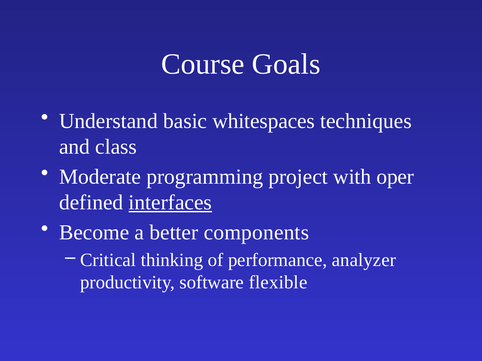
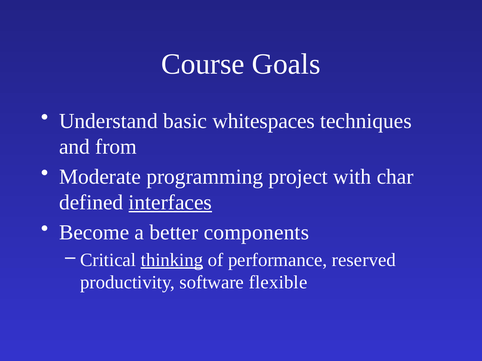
class: class -> from
oper: oper -> char
thinking underline: none -> present
analyzer: analyzer -> reserved
